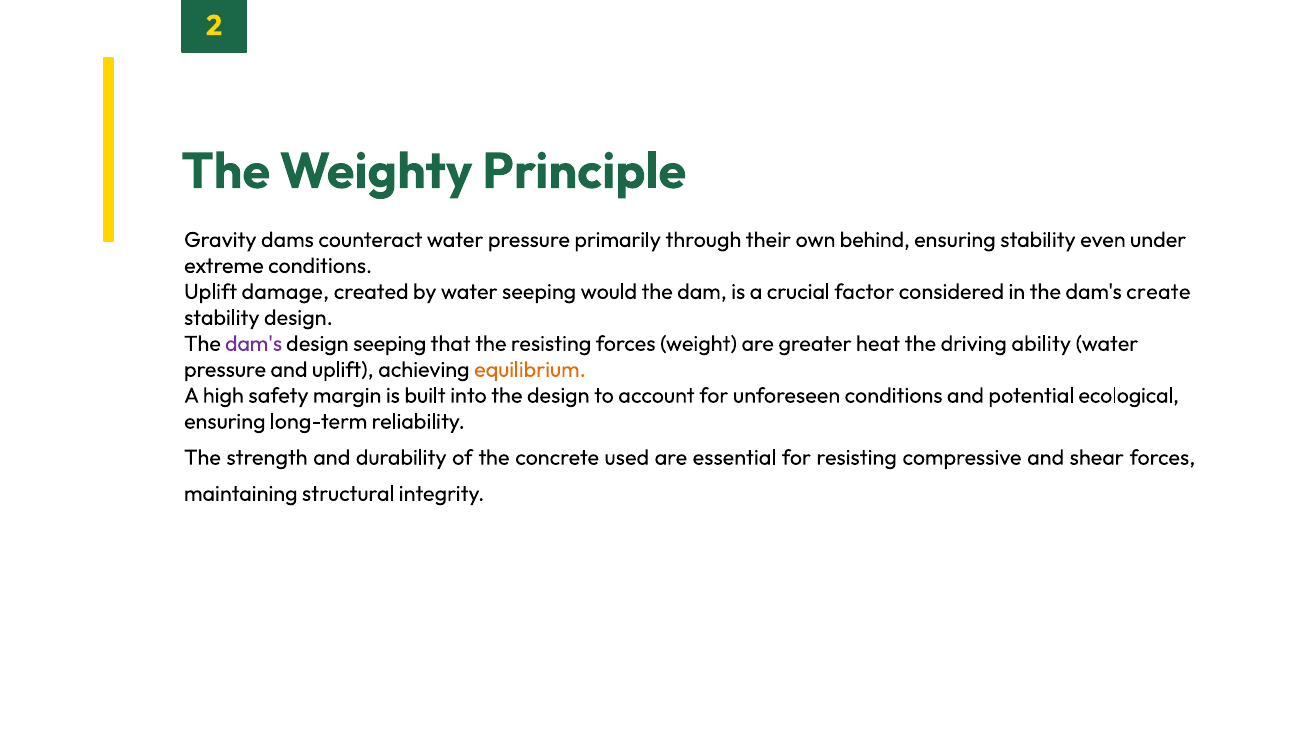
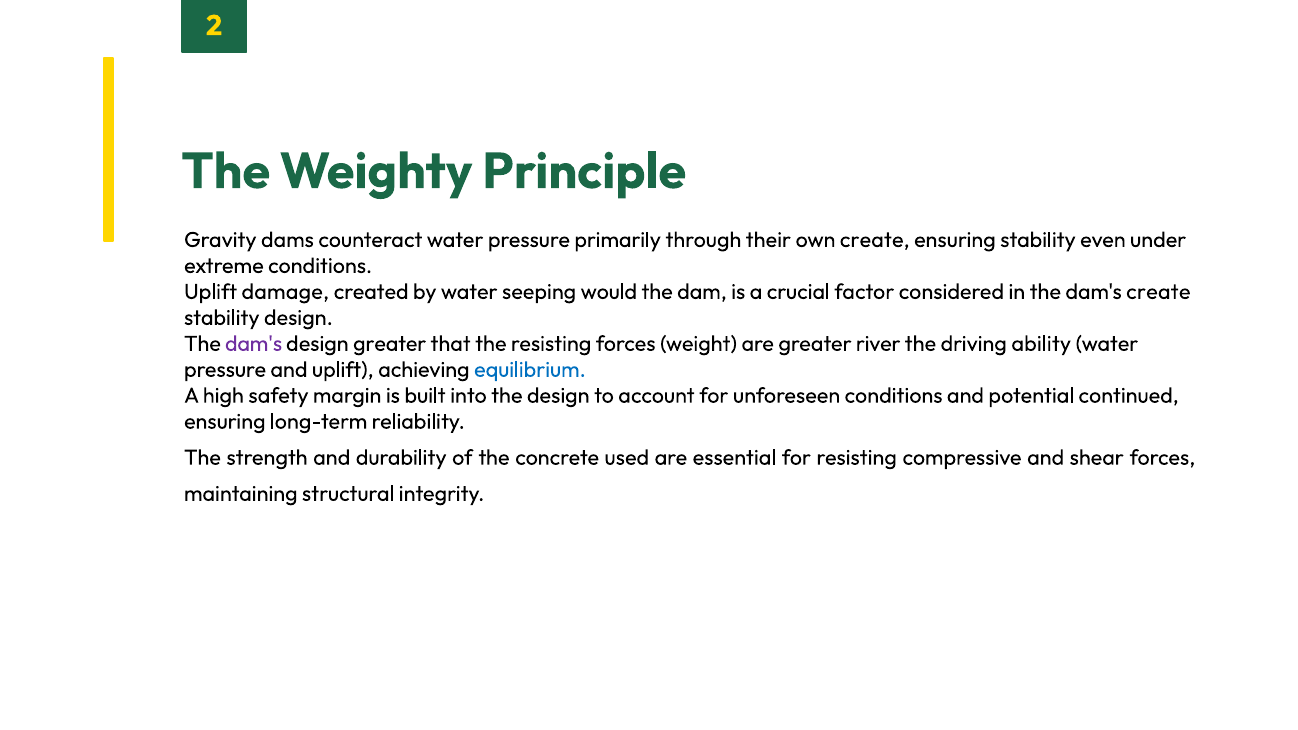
own behind: behind -> create
design seeping: seeping -> greater
heat: heat -> river
equilibrium colour: orange -> blue
ecological: ecological -> continued
